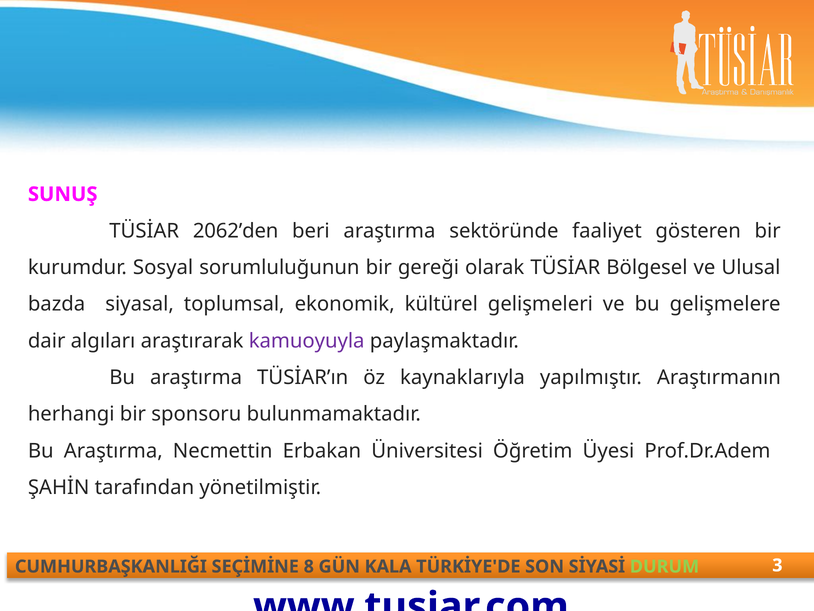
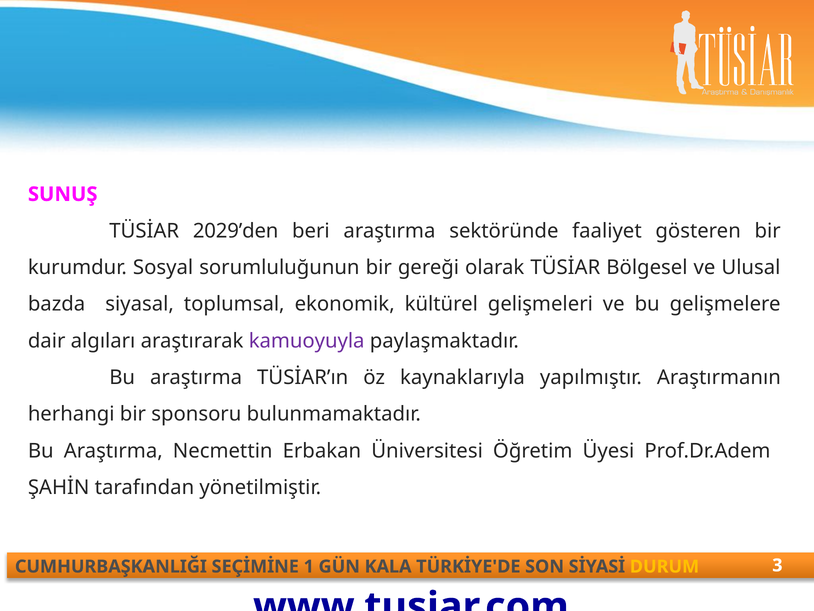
2062’den: 2062’den -> 2029’den
8: 8 -> 1
DURUM colour: light green -> yellow
